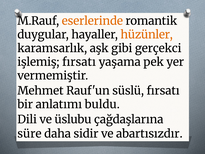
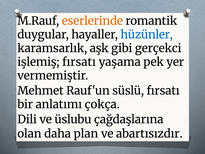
hüzünler colour: orange -> blue
buldu: buldu -> çokça
süre: süre -> olan
sidir: sidir -> plan
